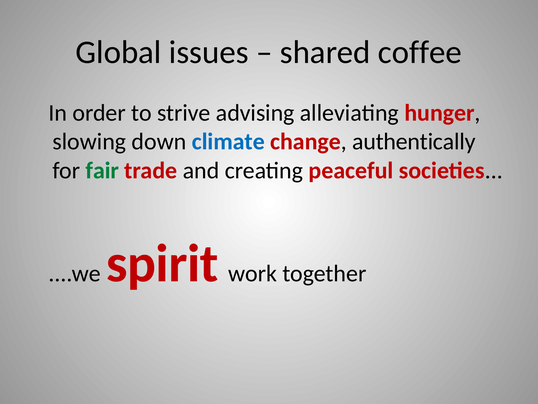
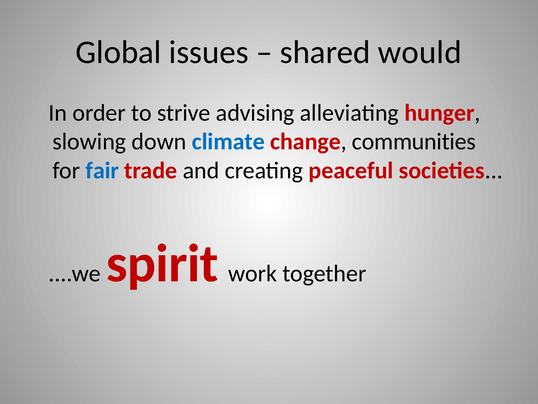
coffee: coffee -> would
authentically: authentically -> communities
fair colour: green -> blue
